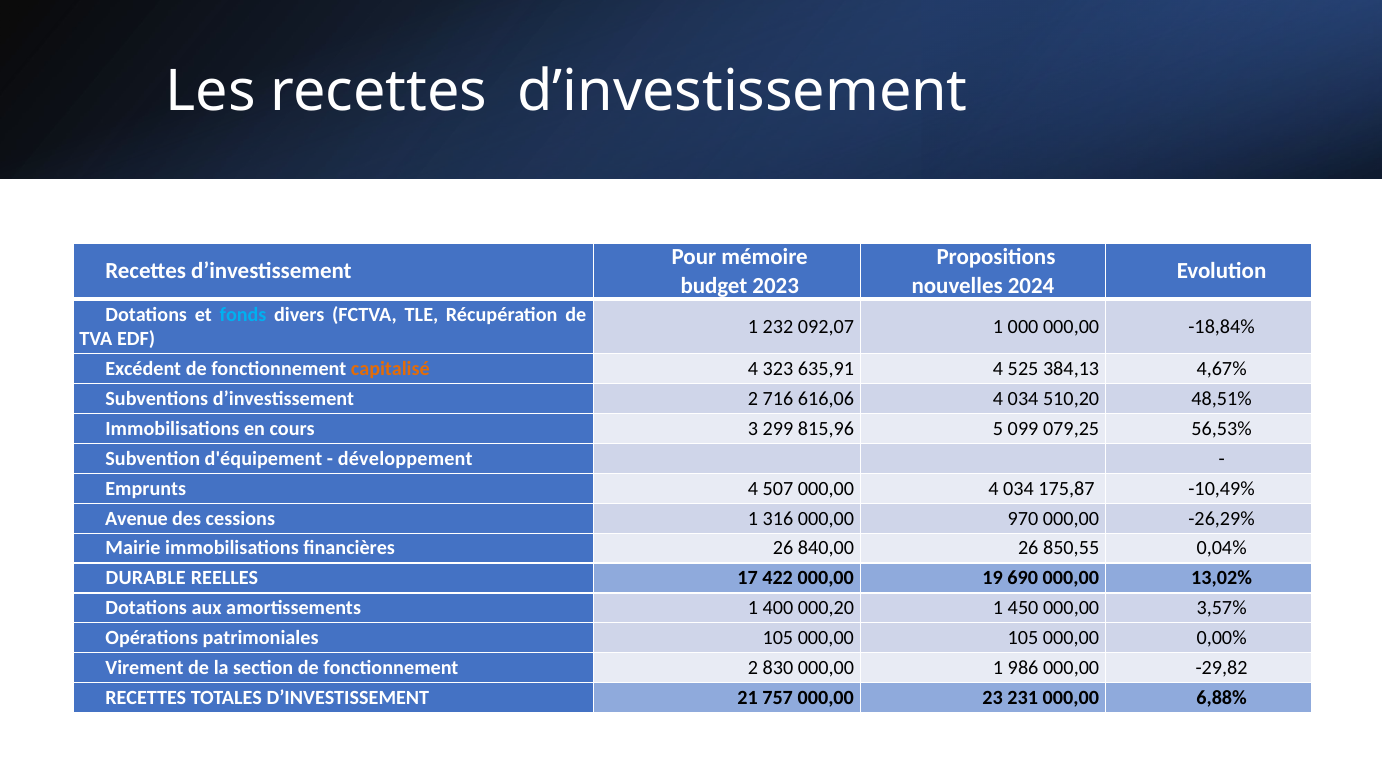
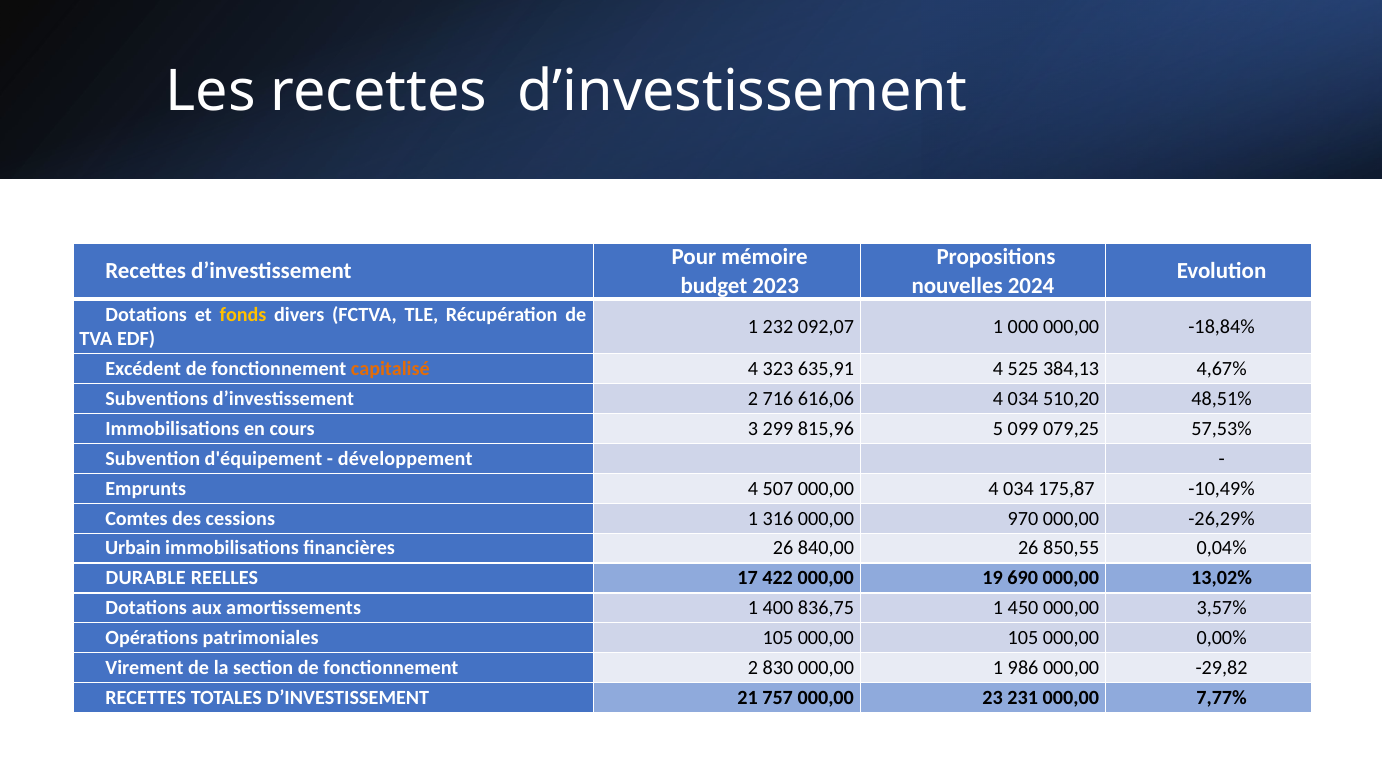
fonds colour: light blue -> yellow
56,53%: 56,53% -> 57,53%
Avenue: Avenue -> Comtes
Mairie: Mairie -> Urbain
000,20: 000,20 -> 836,75
6,88%: 6,88% -> 7,77%
